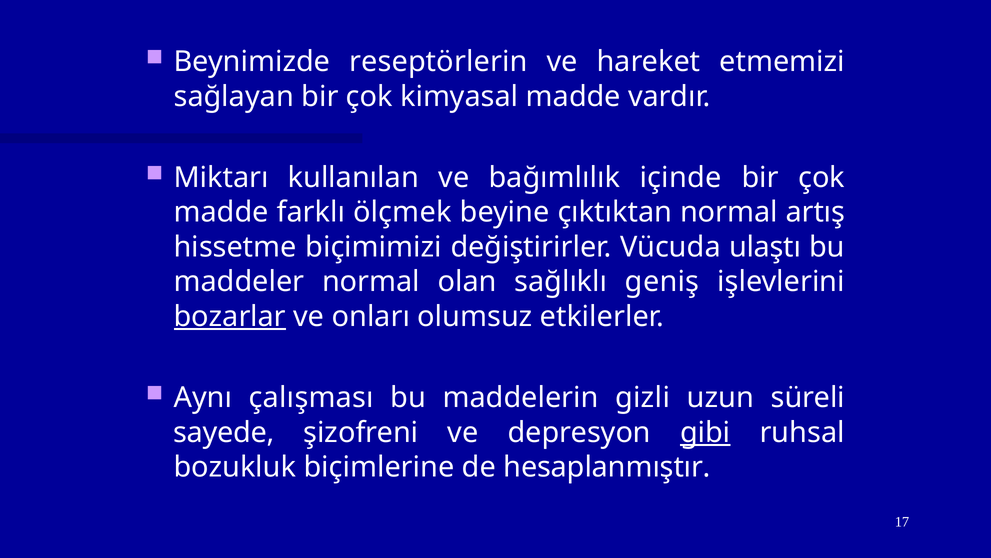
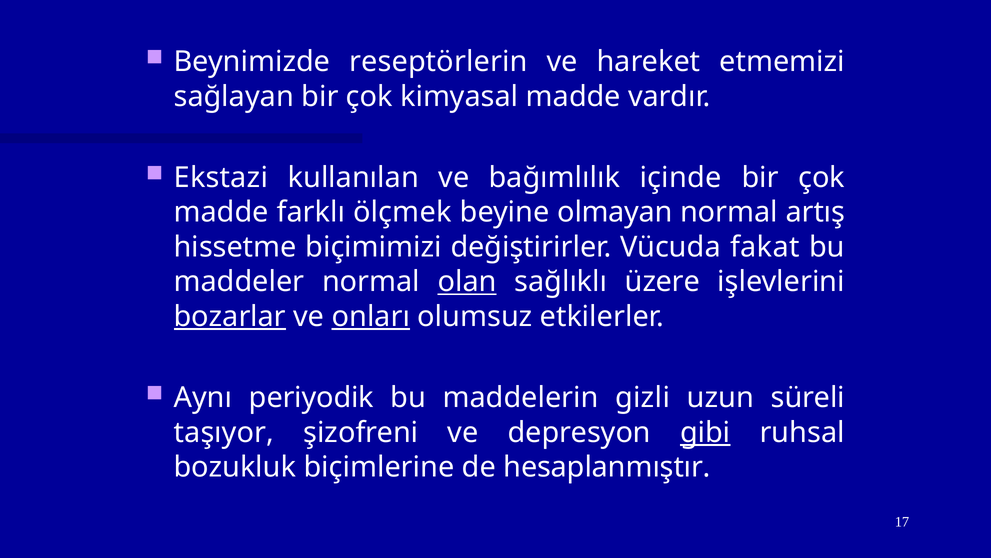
Miktarı: Miktarı -> Ekstazi
çıktıktan: çıktıktan -> olmayan
ulaştı: ulaştı -> fakat
olan underline: none -> present
geniş: geniş -> üzere
onları underline: none -> present
çalışması: çalışması -> periyodik
sayede: sayede -> taşıyor
